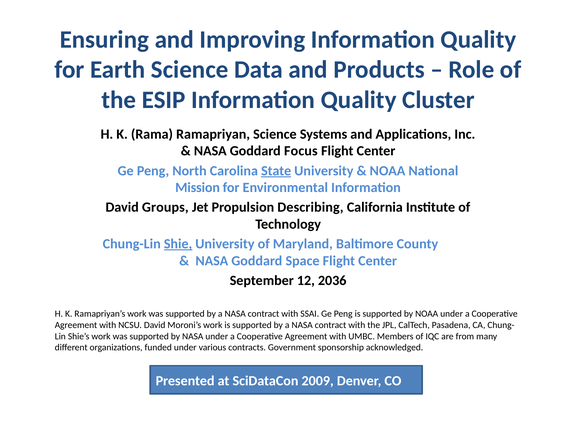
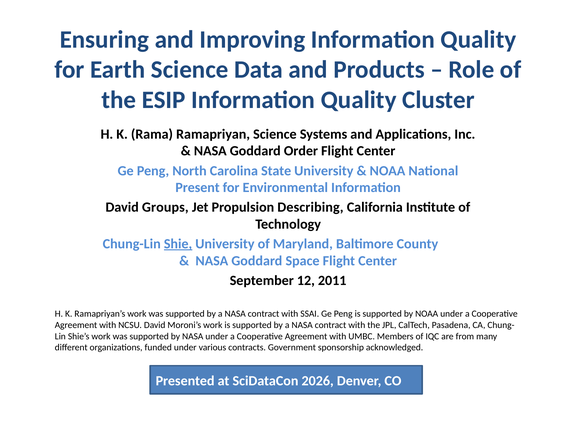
Focus: Focus -> Order
State underline: present -> none
Mission: Mission -> Present
2036: 2036 -> 2011
2009: 2009 -> 2026
